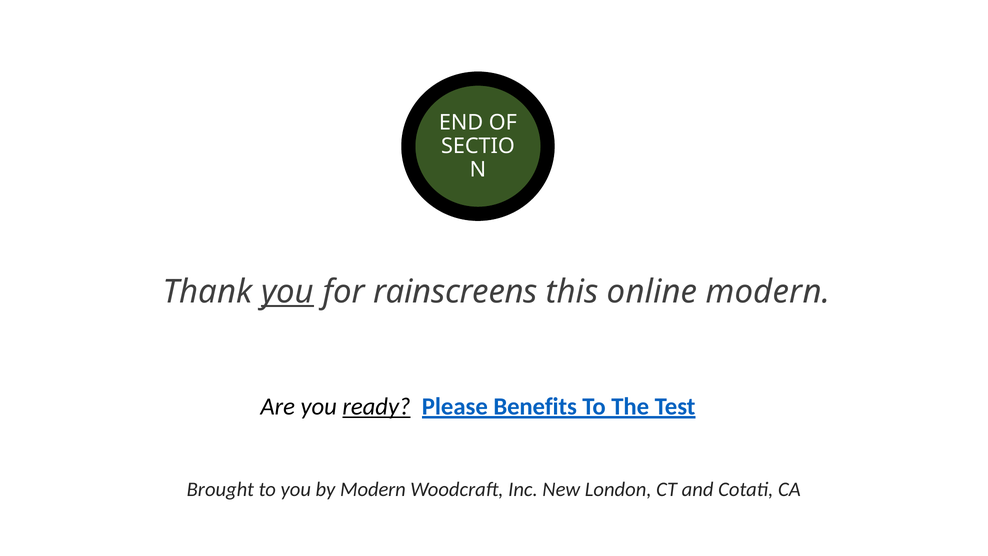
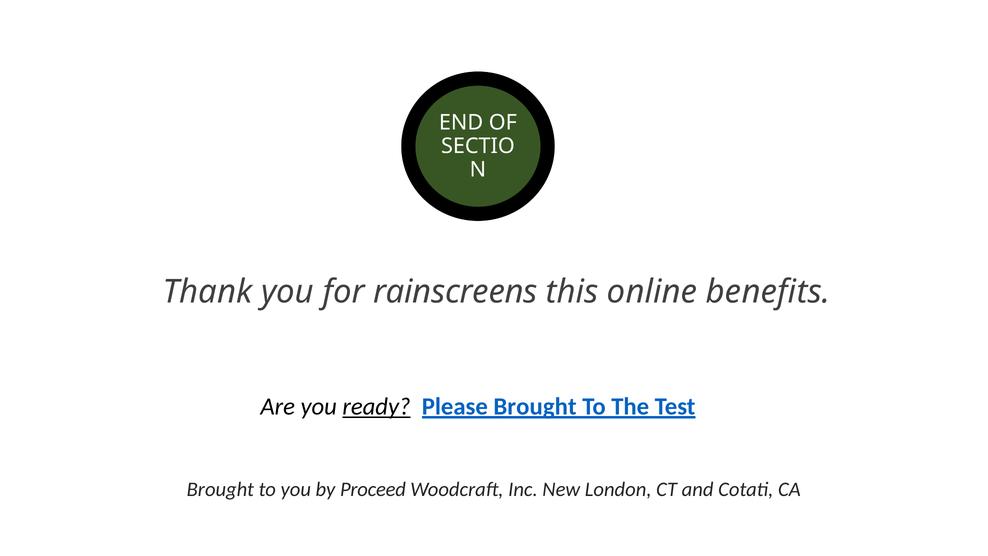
you at (288, 292) underline: present -> none
online modern: modern -> benefits
Please Benefits: Benefits -> Brought
by Modern: Modern -> Proceed
